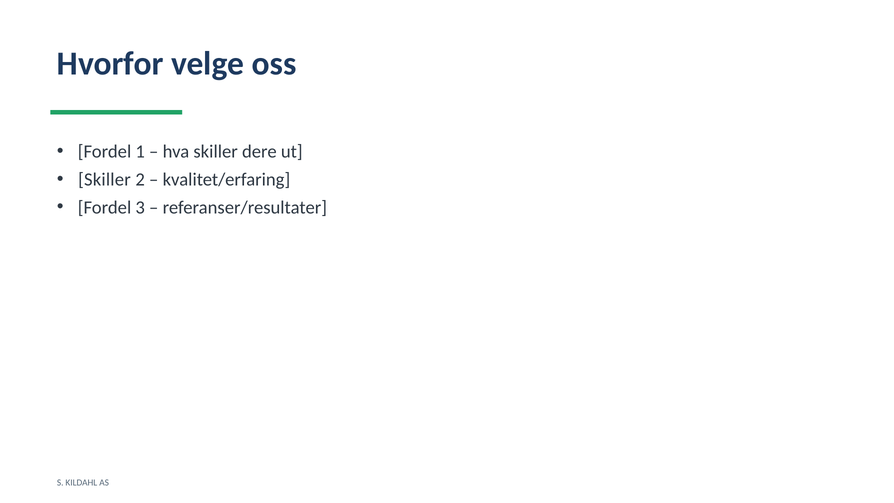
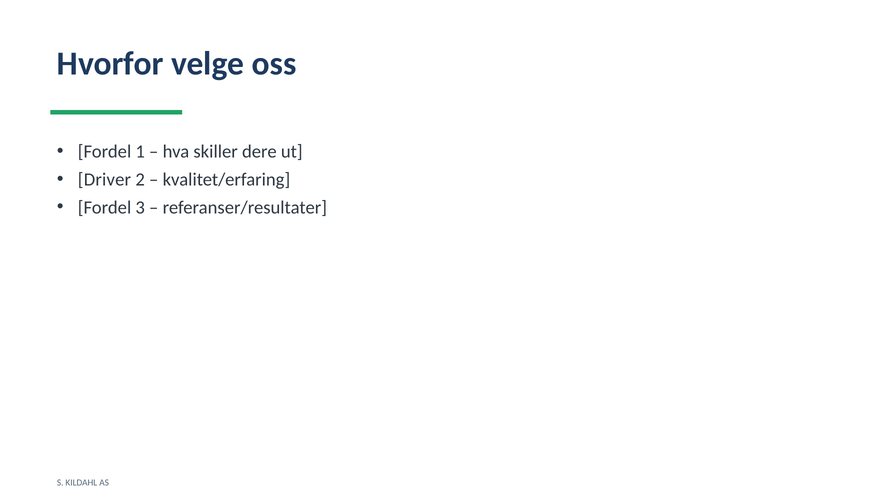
Skiller at (104, 179): Skiller -> Driver
